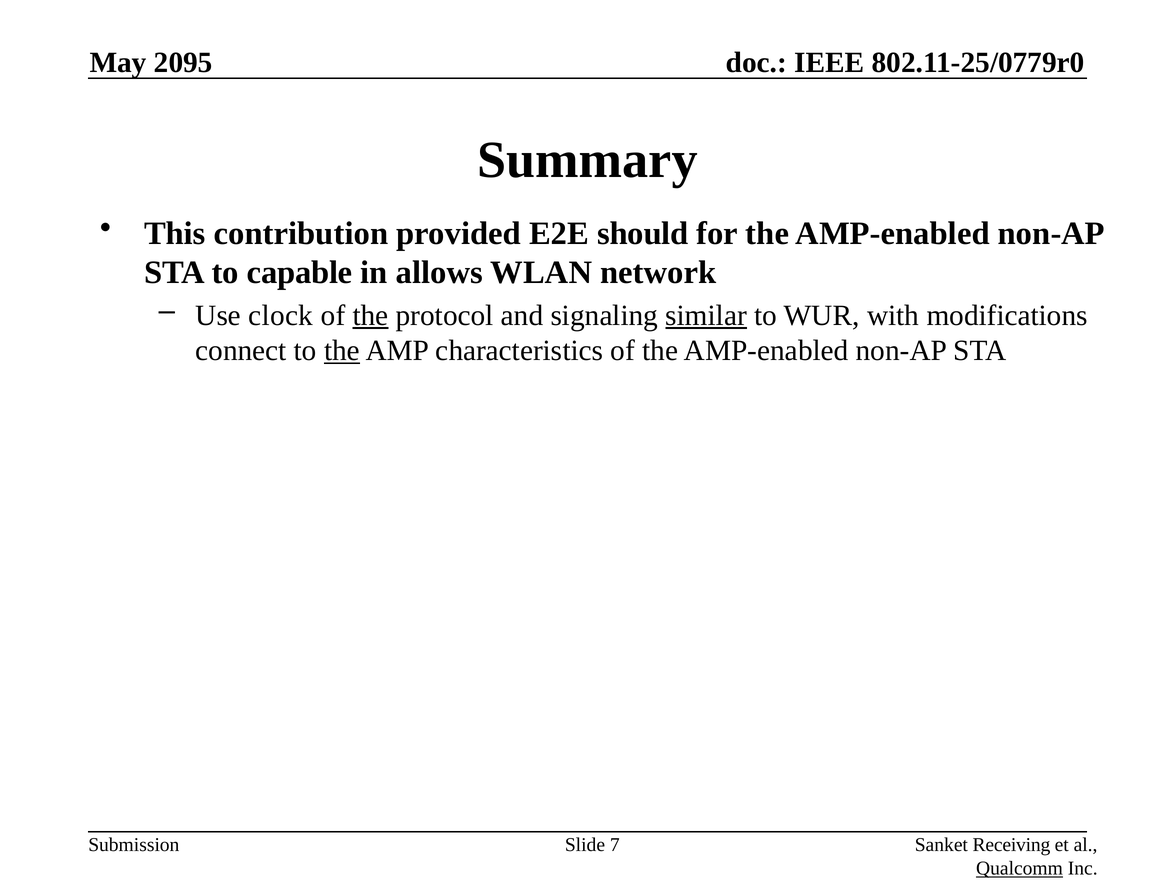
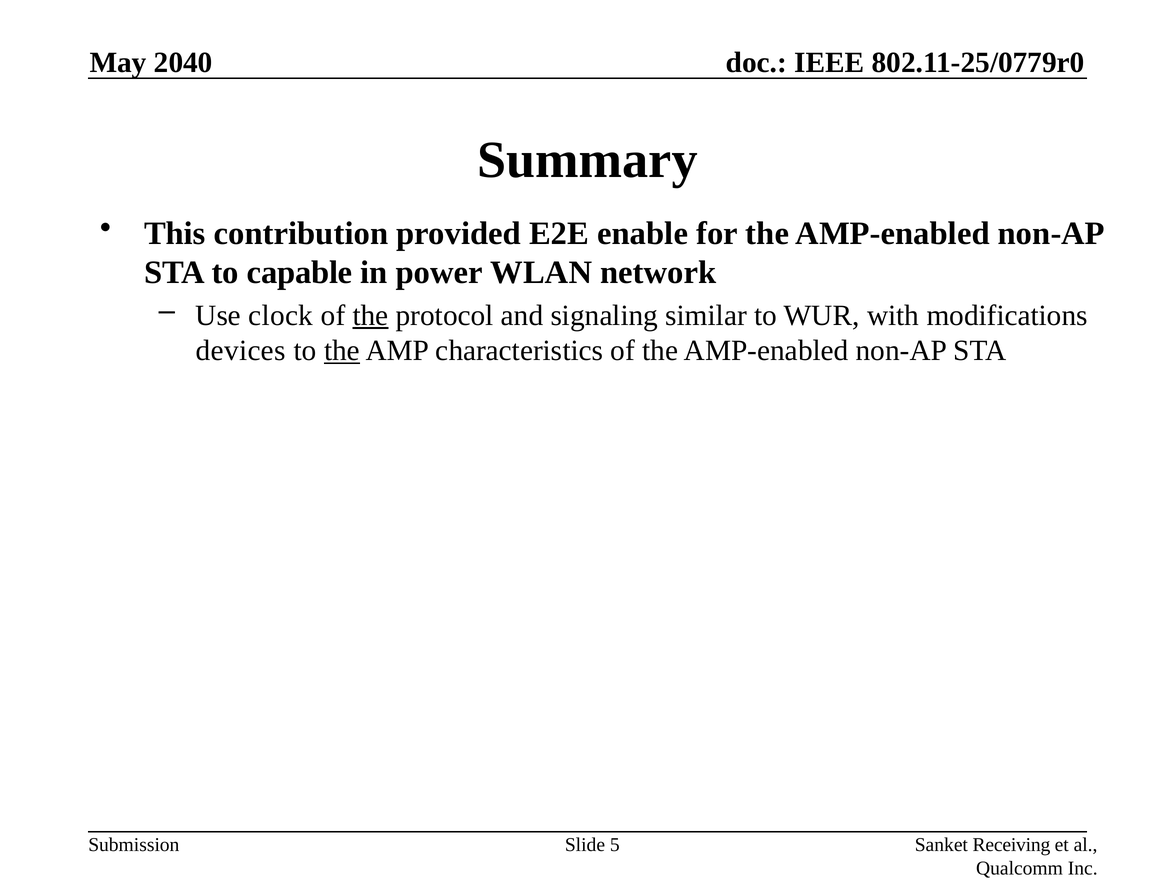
2095: 2095 -> 2040
should: should -> enable
allows: allows -> power
similar underline: present -> none
connect: connect -> devices
7: 7 -> 5
Qualcomm underline: present -> none
